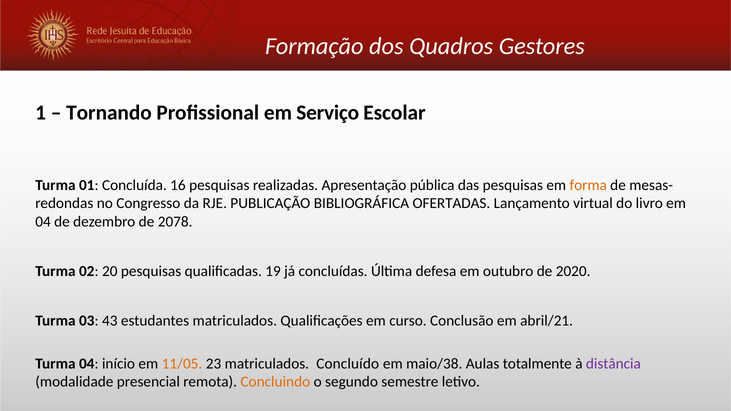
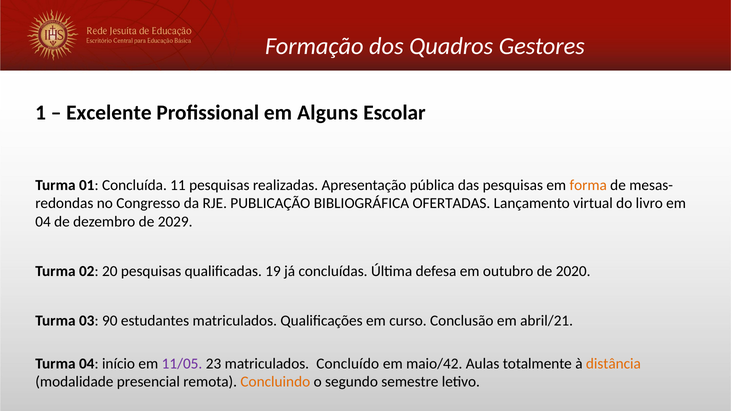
Tornando: Tornando -> Excelente
Serviço: Serviço -> Alguns
16: 16 -> 11
2078: 2078 -> 2029
43: 43 -> 90
11/05 colour: orange -> purple
maio/38: maio/38 -> maio/42
distância colour: purple -> orange
